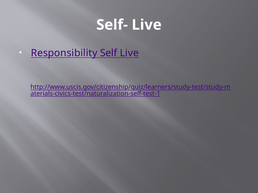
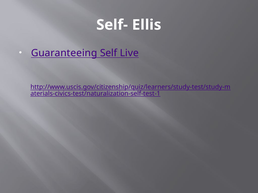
Self- Live: Live -> Ellis
Responsibility: Responsibility -> Guaranteeing
